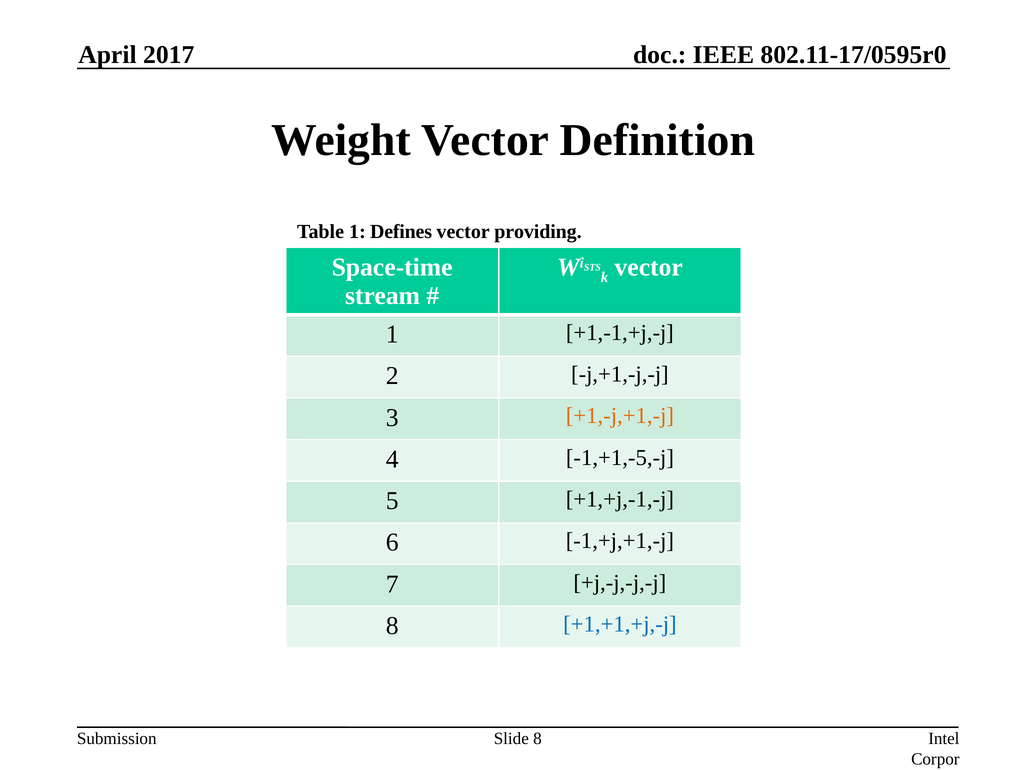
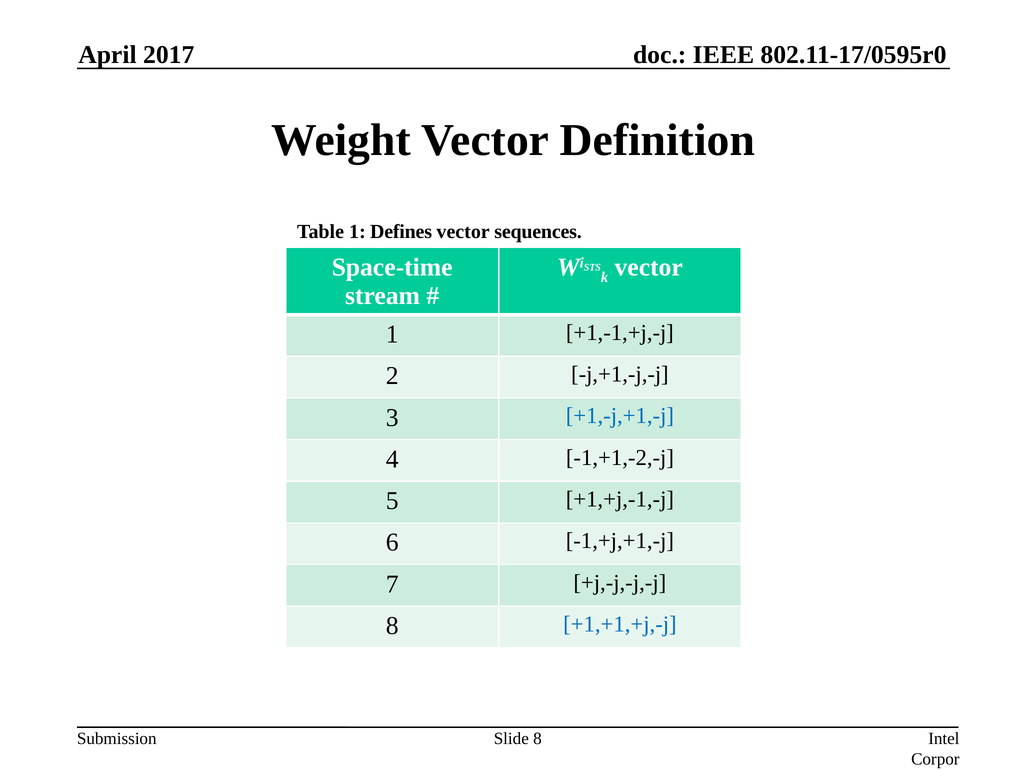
providing: providing -> sequences
+1,-j,+1,-j colour: orange -> blue
-1,+1,-5,-j: -1,+1,-5,-j -> -1,+1,-2,-j
